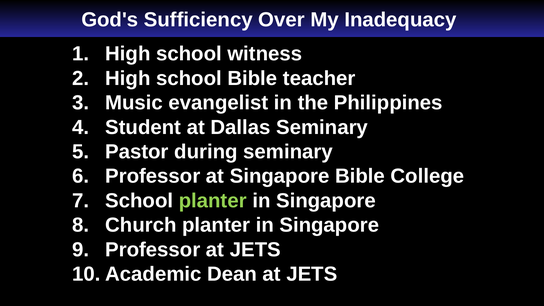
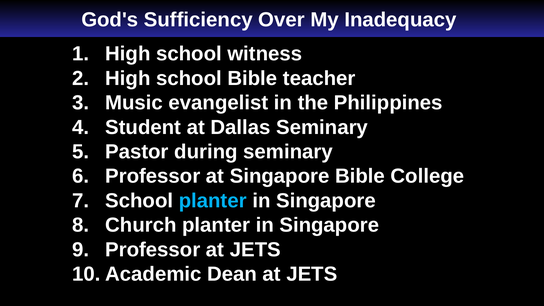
planter at (213, 201) colour: light green -> light blue
